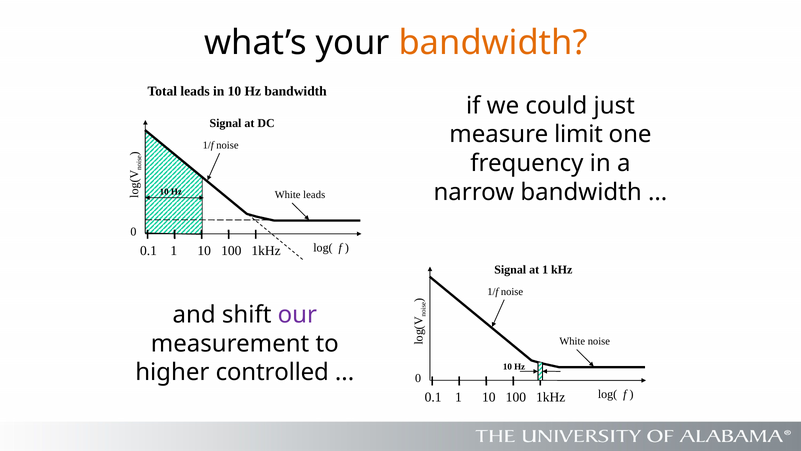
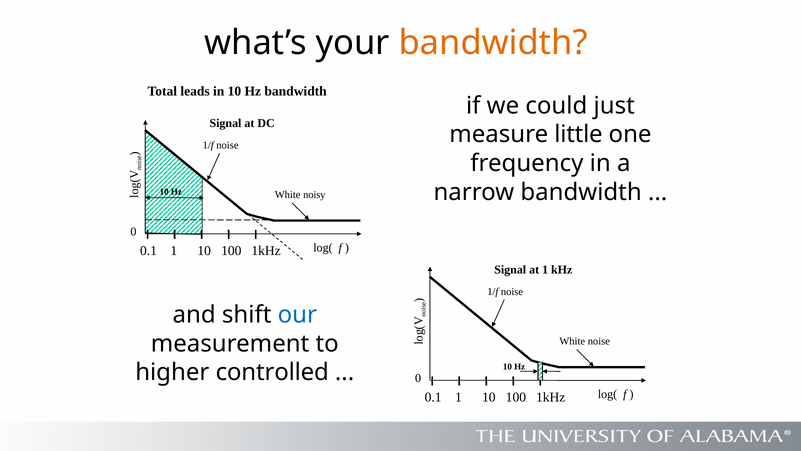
limit: limit -> little
White leads: leads -> noisy
our colour: purple -> blue
